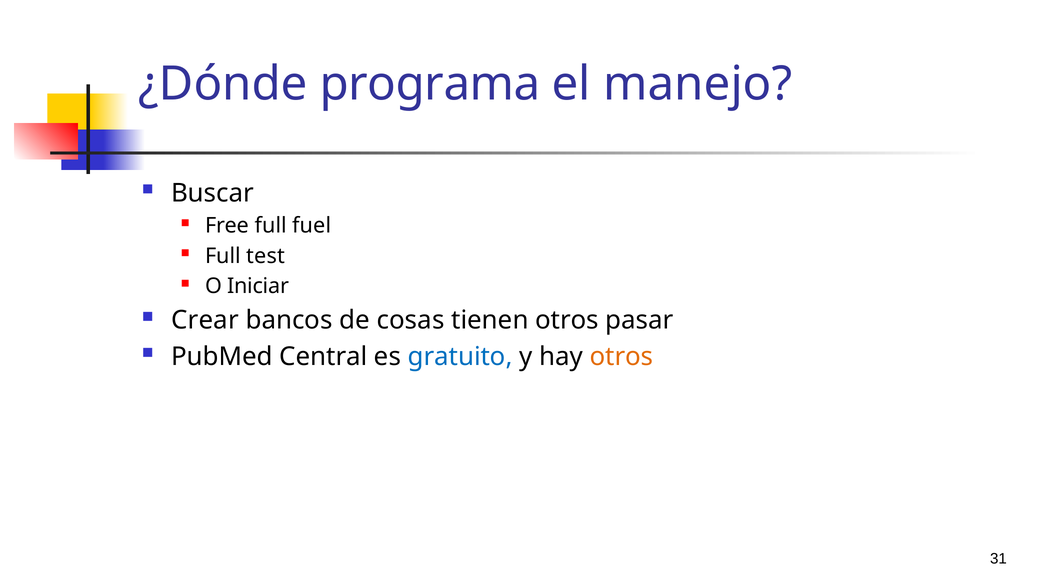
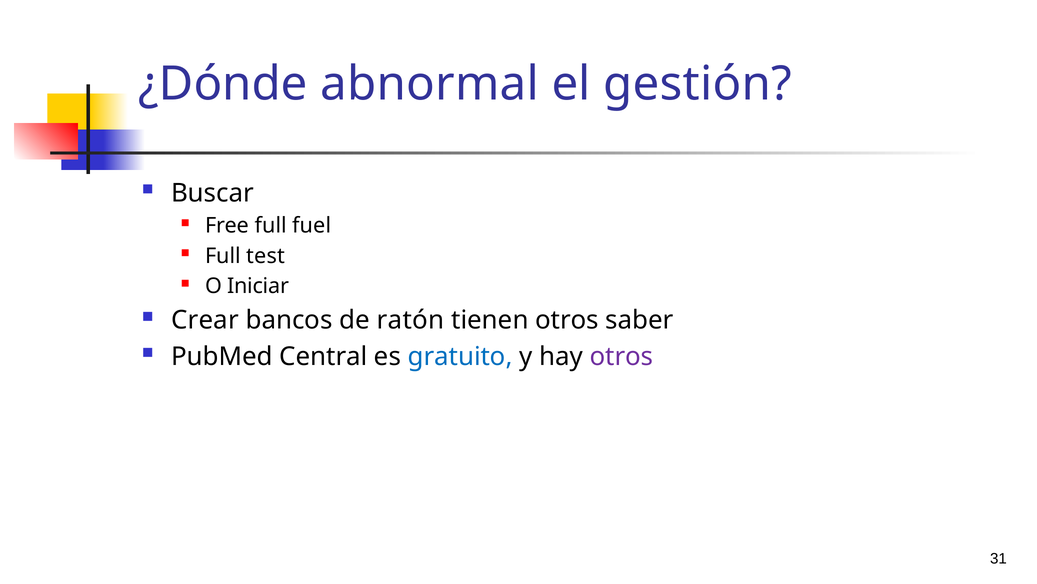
programa: programa -> abnormal
manejo: manejo -> gestión
cosas: cosas -> ratón
pasar: pasar -> saber
otros at (621, 356) colour: orange -> purple
